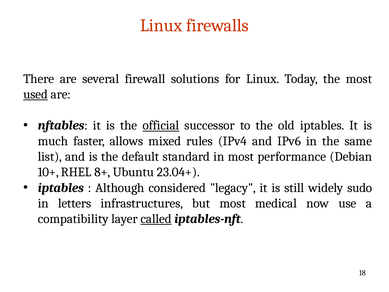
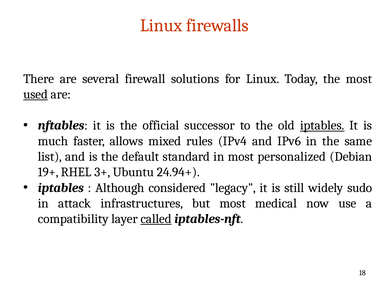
official underline: present -> none
iptables at (322, 125) underline: none -> present
performance: performance -> personalized
10+: 10+ -> 19+
8+: 8+ -> 3+
23.04+: 23.04+ -> 24.94+
letters: letters -> attack
